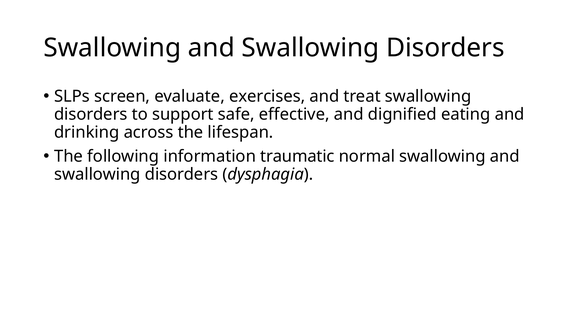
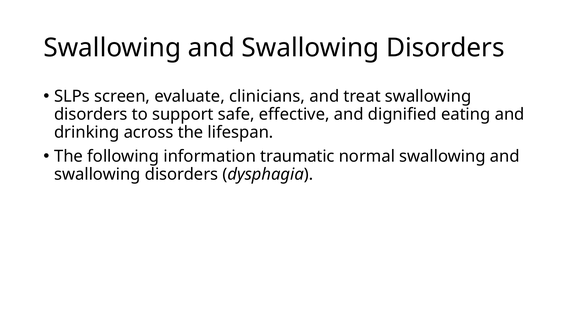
exercises: exercises -> clinicians
